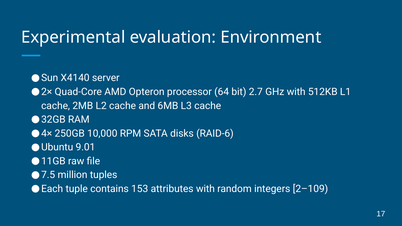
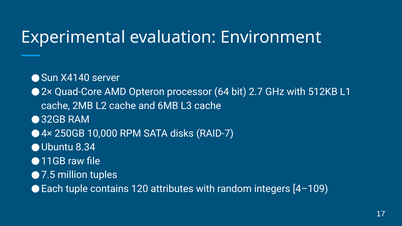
RAID-6: RAID-6 -> RAID-7
9.01: 9.01 -> 8.34
153: 153 -> 120
2–109: 2–109 -> 4–109
